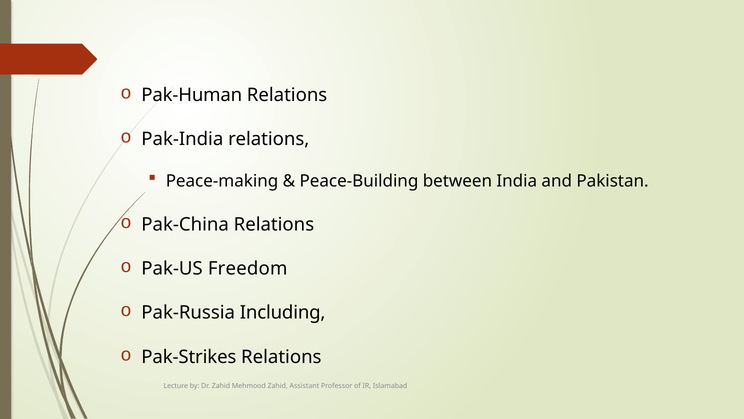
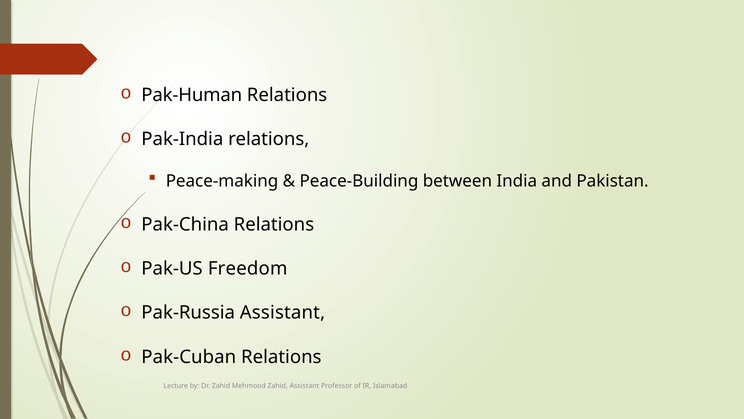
Pak-Russia Including: Including -> Assistant
Pak-Strikes: Pak-Strikes -> Pak-Cuban
